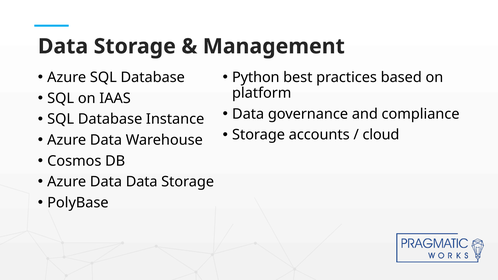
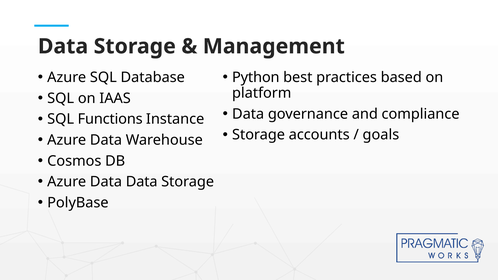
Database at (110, 119): Database -> Functions
cloud: cloud -> goals
